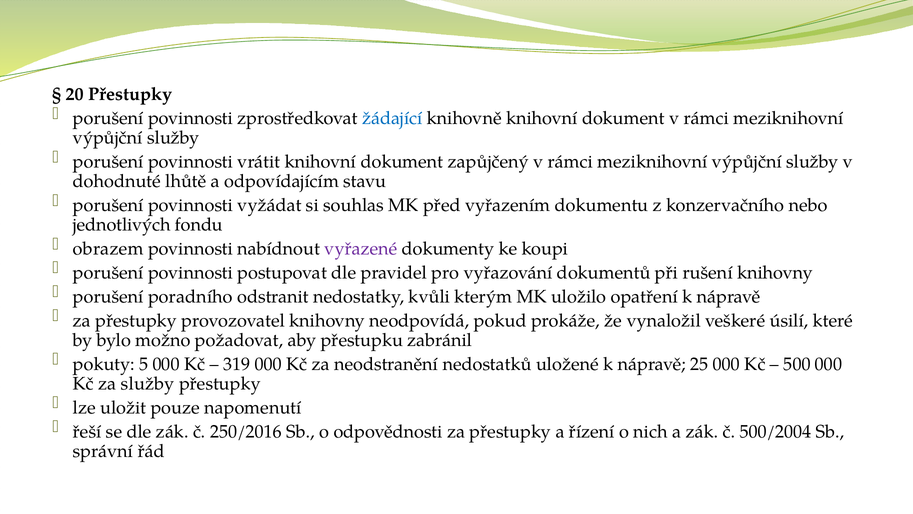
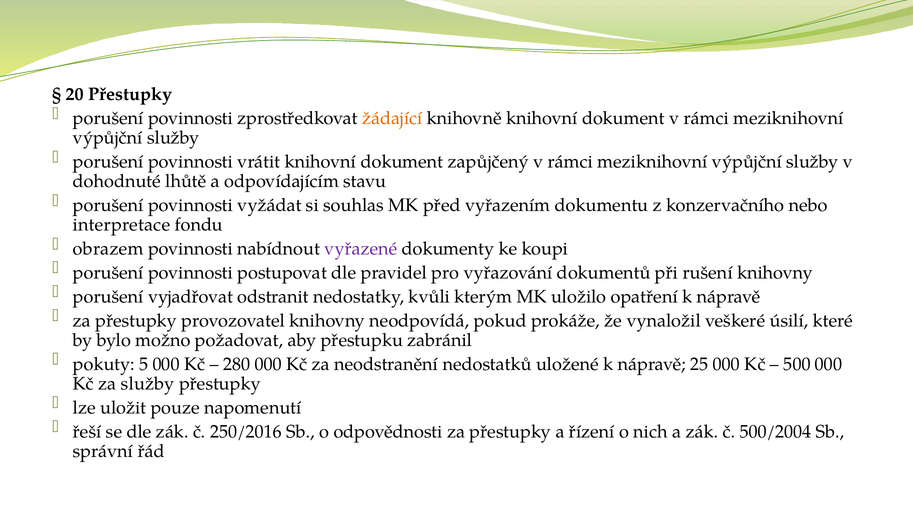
žádající colour: blue -> orange
jednotlivých: jednotlivých -> interpretace
poradního: poradního -> vyjadřovat
319: 319 -> 280
